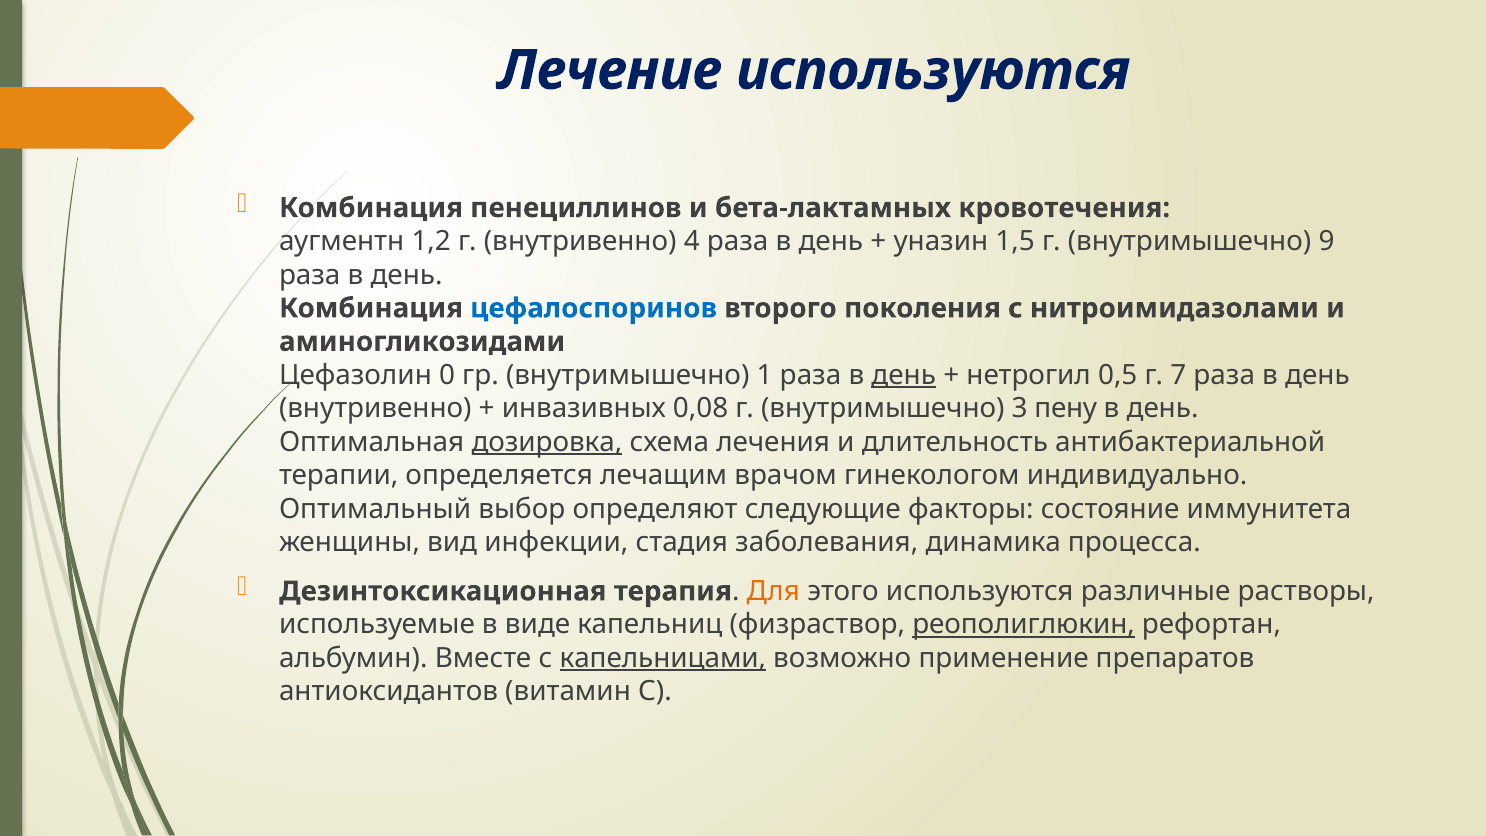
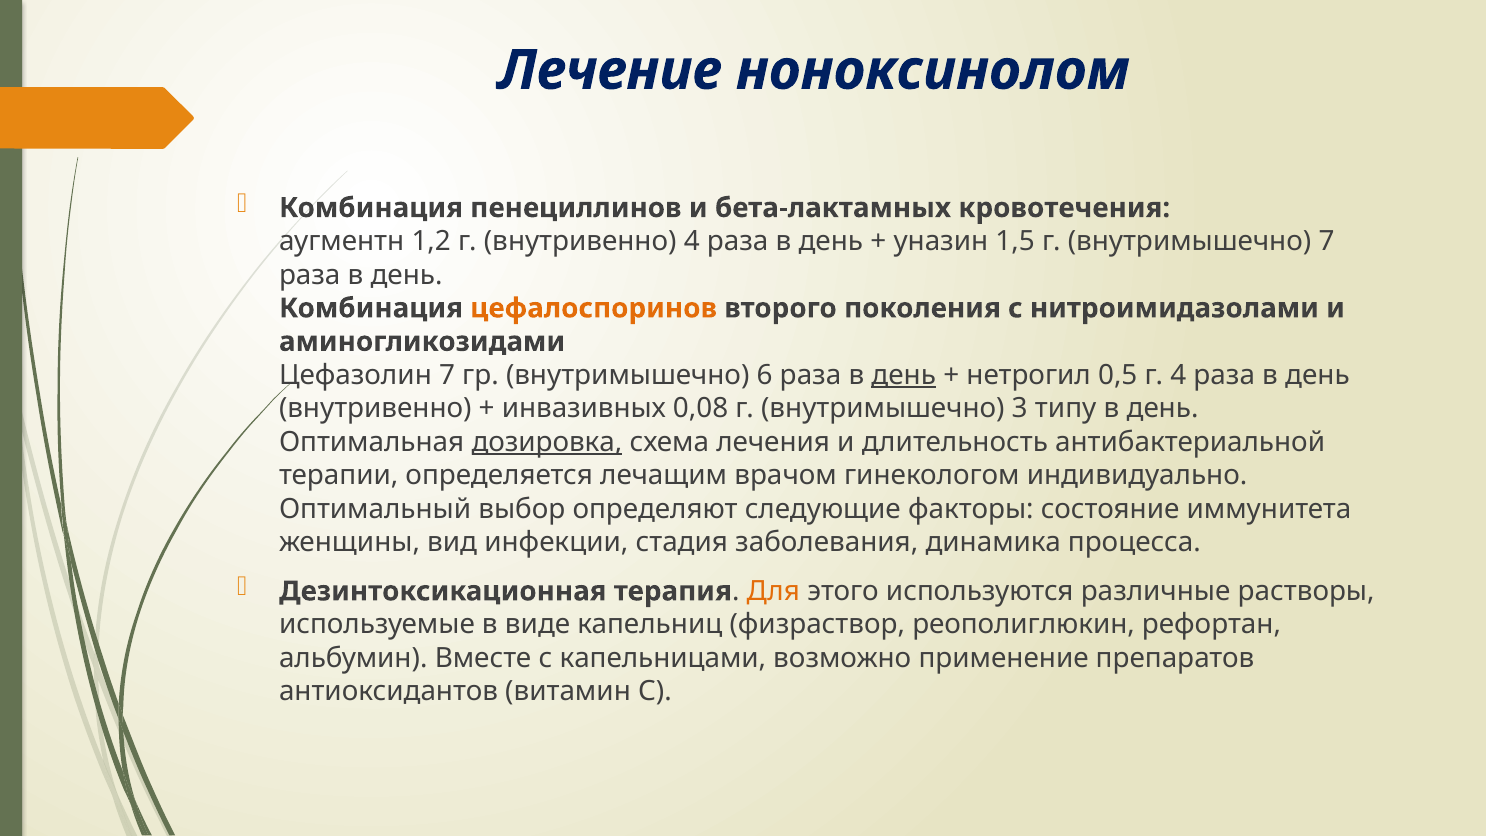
Лечение используются: используются -> ноноксинолом
внутримышечно 9: 9 -> 7
цефалоспоринов colour: blue -> orange
Цефазолин 0: 0 -> 7
1: 1 -> 6
г 7: 7 -> 4
пену: пену -> типу
реополиглюкин underline: present -> none
капельницами underline: present -> none
